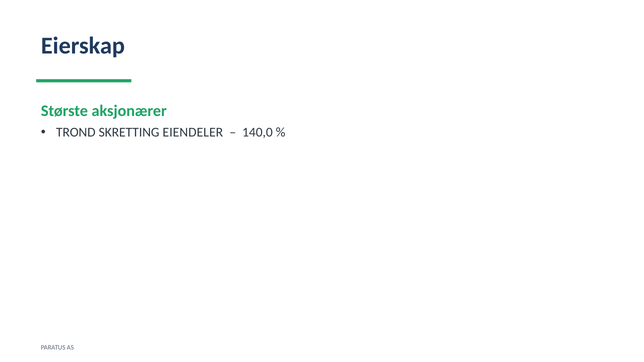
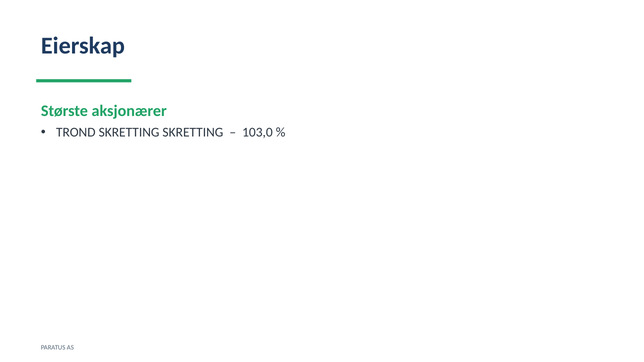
SKRETTING EIENDELER: EIENDELER -> SKRETTING
140,0: 140,0 -> 103,0
